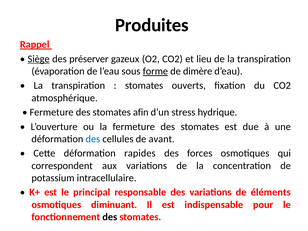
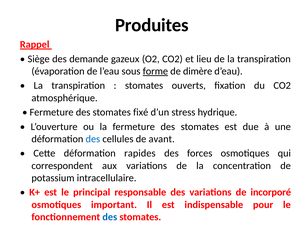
Siège underline: present -> none
préserver: préserver -> demande
afin: afin -> fixé
éléments: éléments -> incorporé
diminuant: diminuant -> important
des at (110, 217) colour: black -> blue
